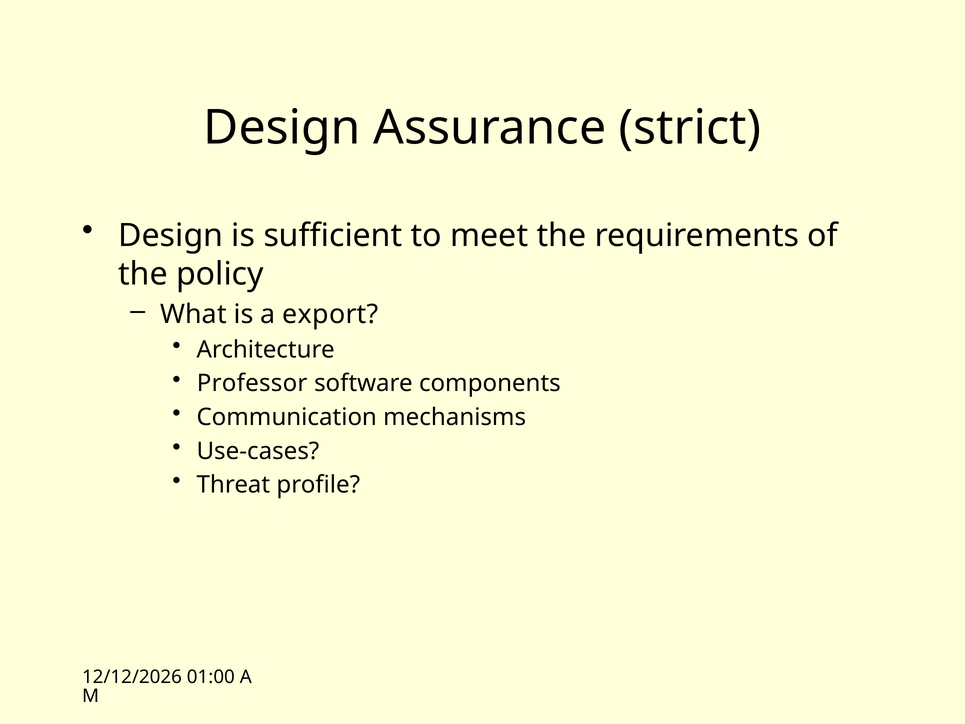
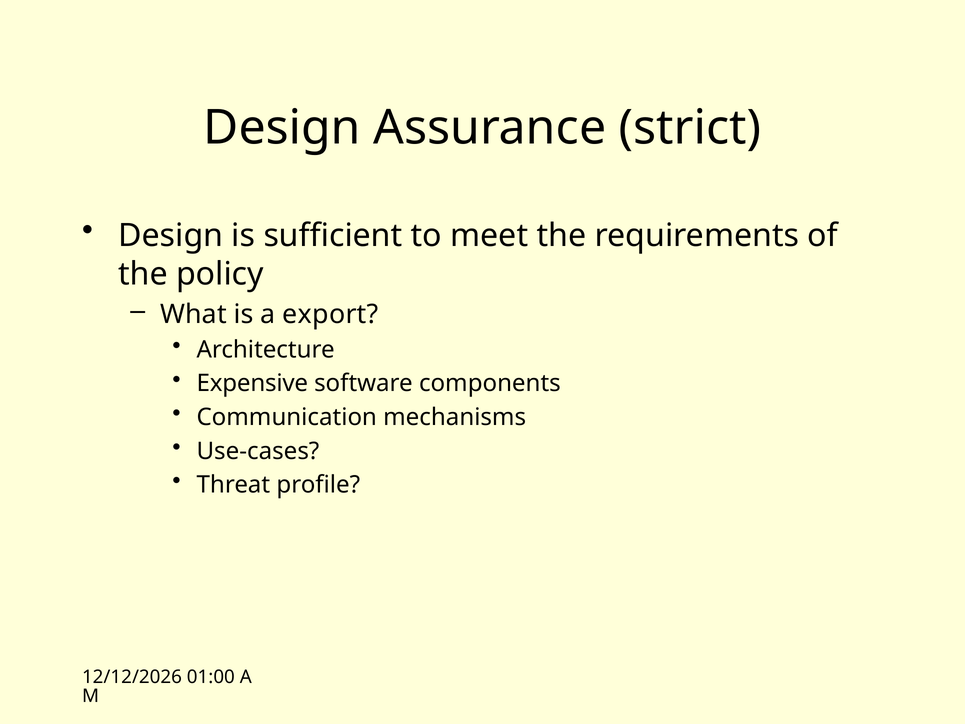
Professor: Professor -> Expensive
